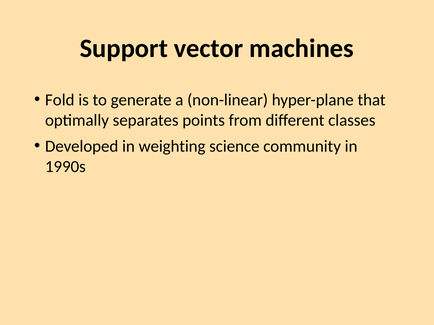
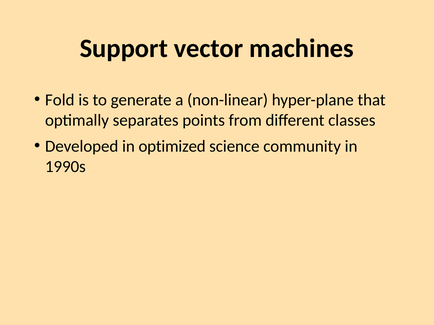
weighting: weighting -> optimized
